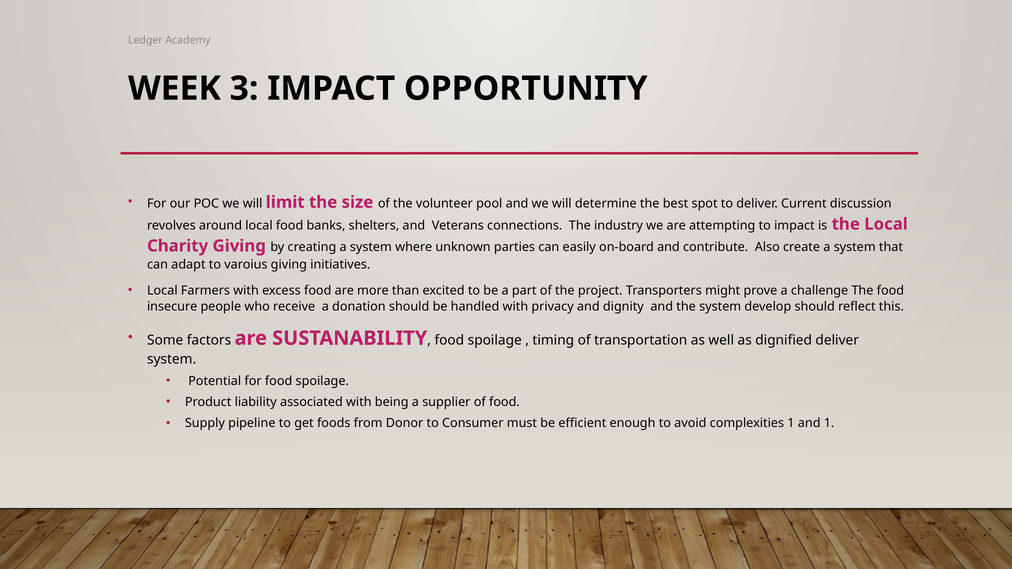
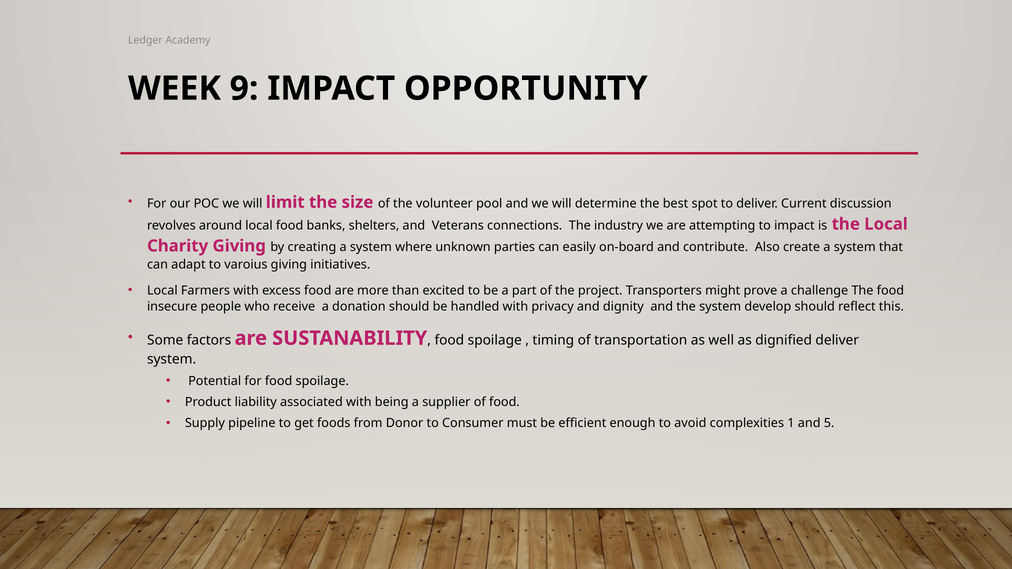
3: 3 -> 9
and 1: 1 -> 5
